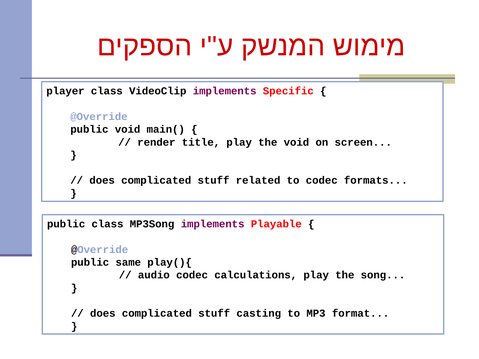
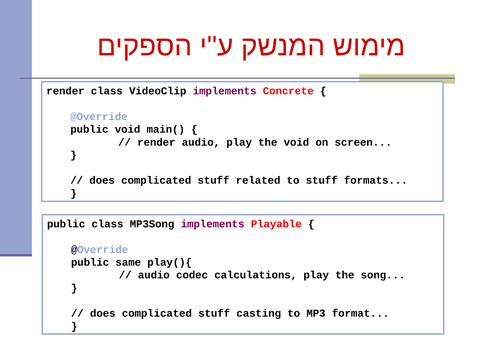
player at (65, 91): player -> render
Specific: Specific -> Concrete
render title: title -> audio
to codec: codec -> stuff
